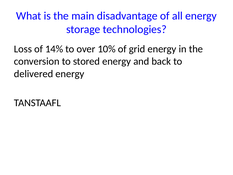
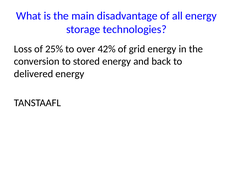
14%: 14% -> 25%
10%: 10% -> 42%
